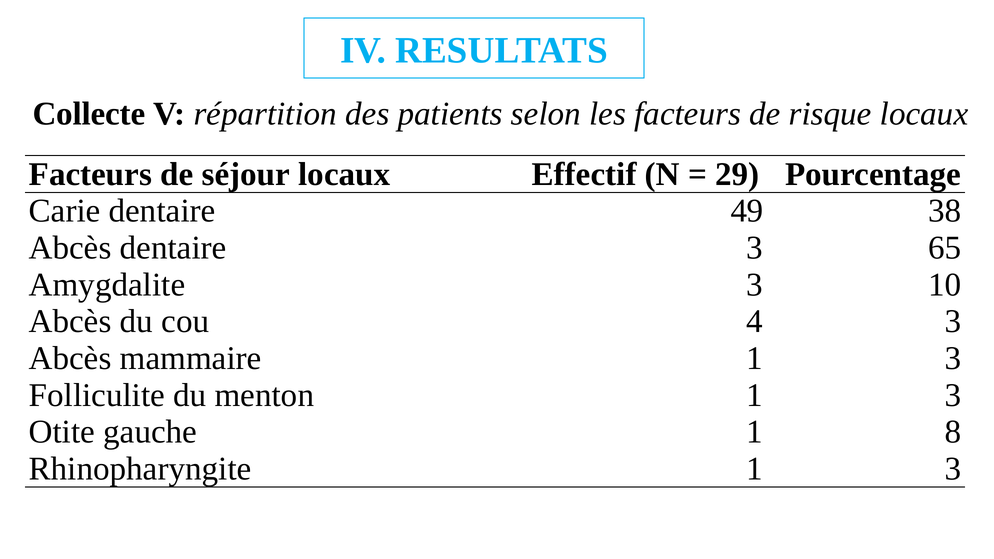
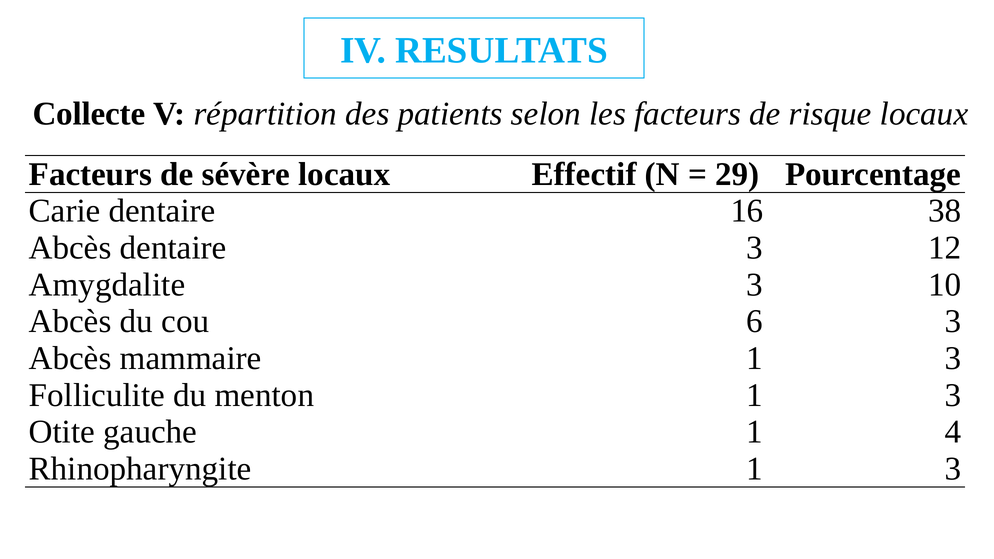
séjour: séjour -> sévère
49: 49 -> 16
65: 65 -> 12
4: 4 -> 6
8: 8 -> 4
